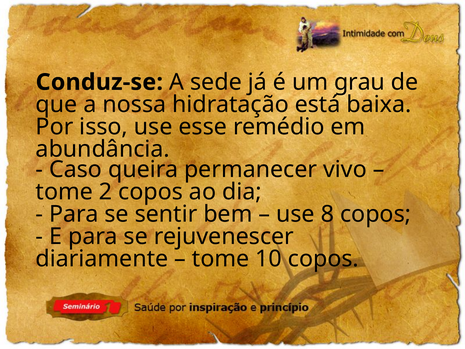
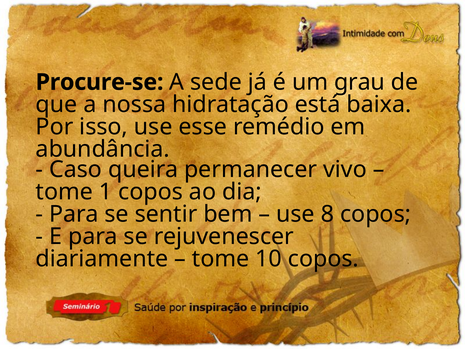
Conduz-se: Conduz-se -> Procure-se
2: 2 -> 1
